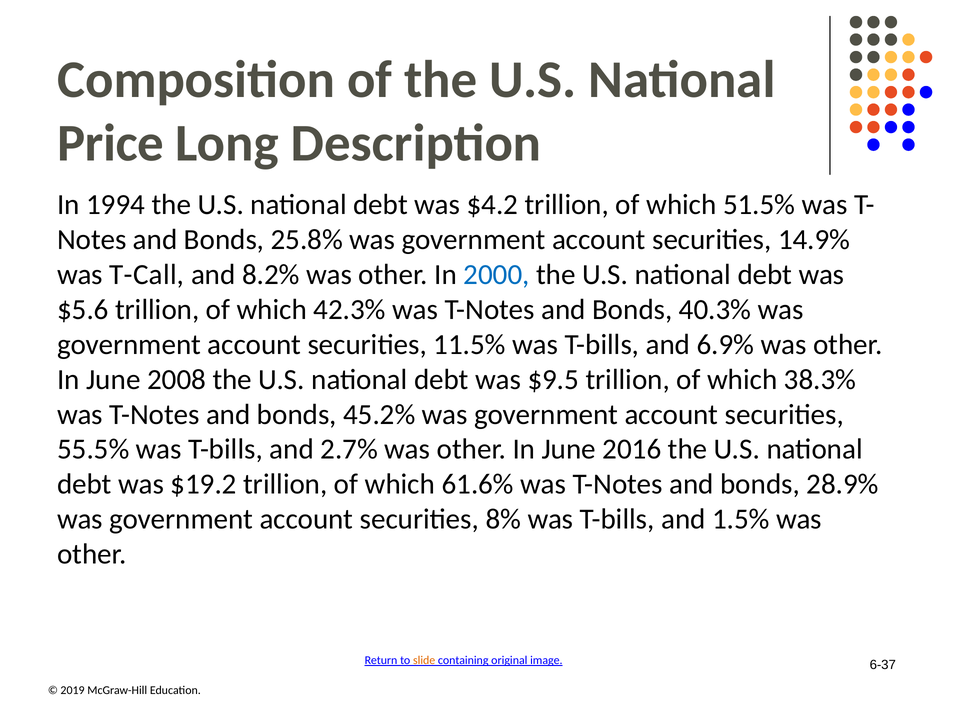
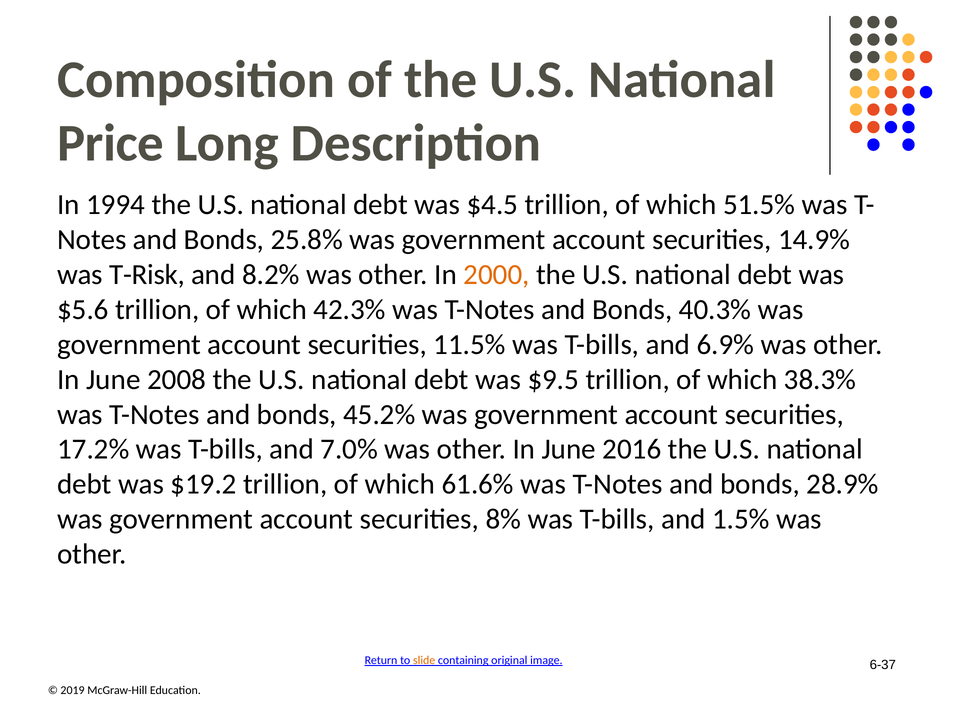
$4.2: $4.2 -> $4.5
T-Call: T-Call -> T-Risk
2000 colour: blue -> orange
55.5%: 55.5% -> 17.2%
2.7%: 2.7% -> 7.0%
